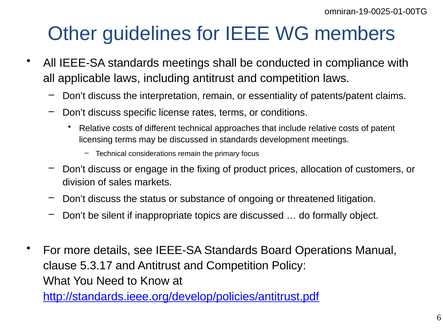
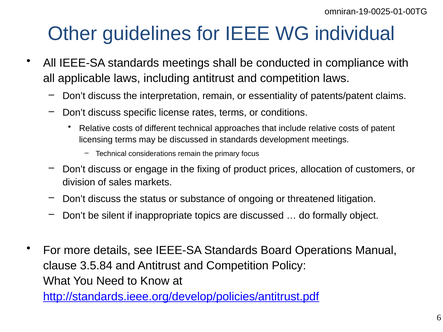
members: members -> individual
5.3.17: 5.3.17 -> 3.5.84
